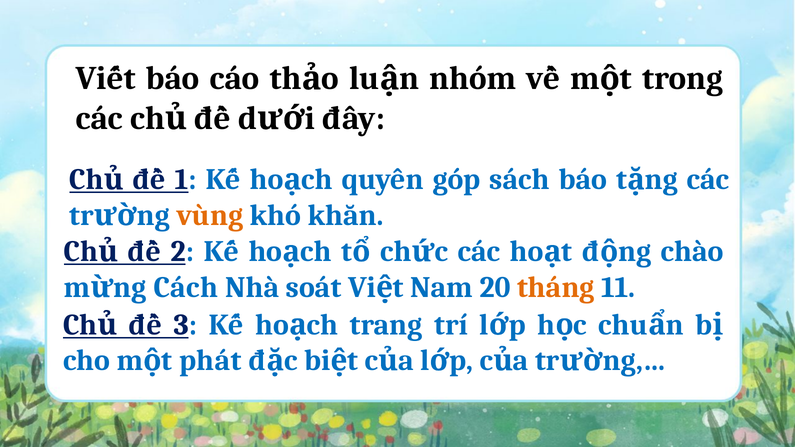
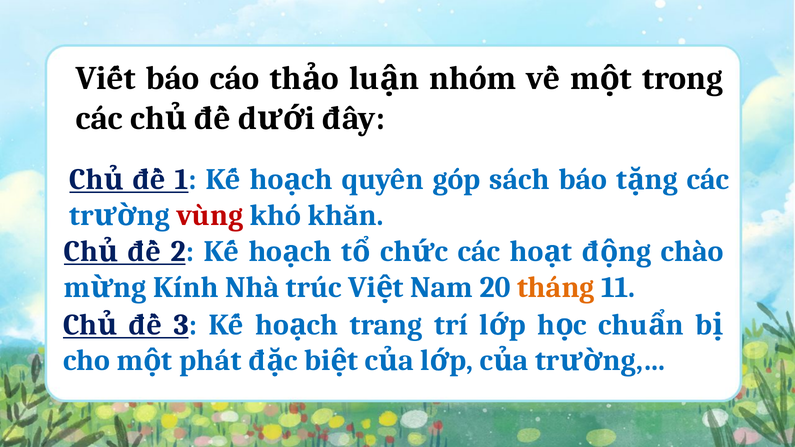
vùng colour: orange -> red
Cách: Cách -> Kính
soát: soát -> trúc
